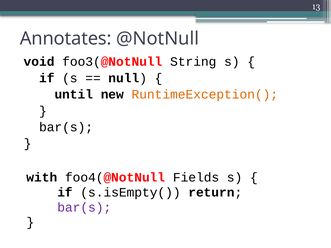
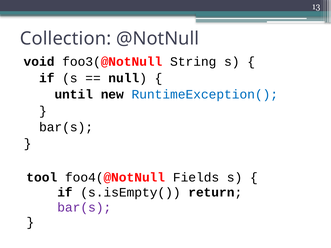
Annotates: Annotates -> Collection
RuntimeException( colour: orange -> blue
with: with -> tool
